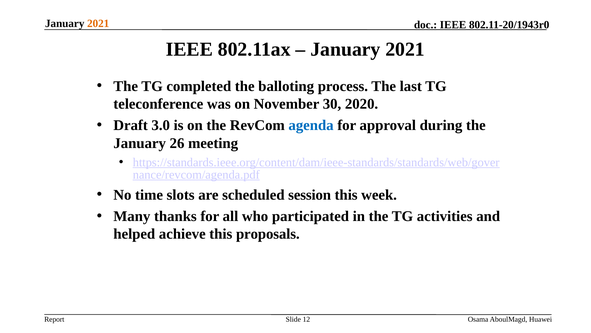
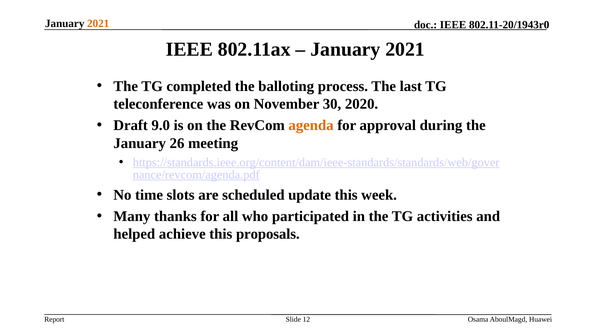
3.0: 3.0 -> 9.0
agenda colour: blue -> orange
session: session -> update
